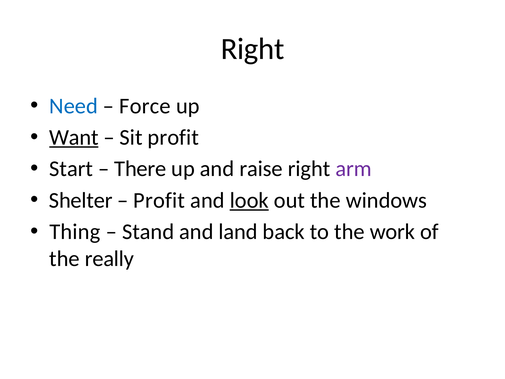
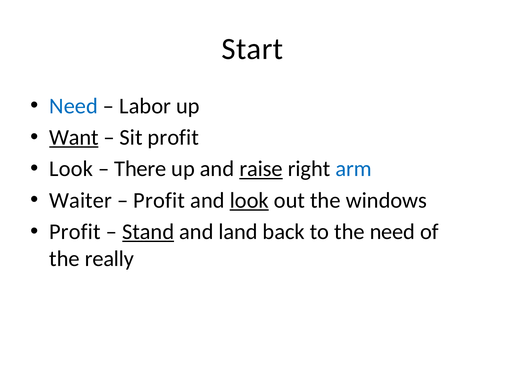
Right at (253, 49): Right -> Start
Force: Force -> Labor
Start at (71, 169): Start -> Look
raise underline: none -> present
arm colour: purple -> blue
Shelter: Shelter -> Waiter
Thing at (75, 232): Thing -> Profit
Stand underline: none -> present
the work: work -> need
